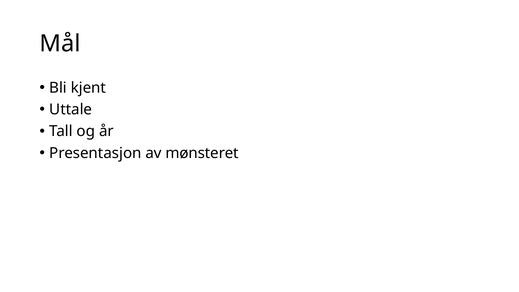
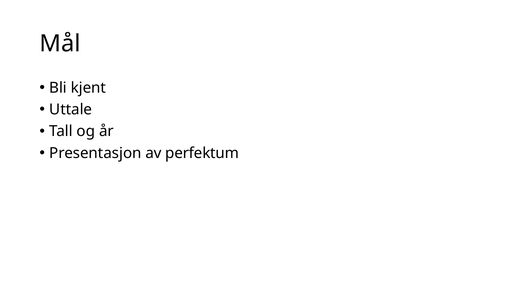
mønsteret: mønsteret -> perfektum
